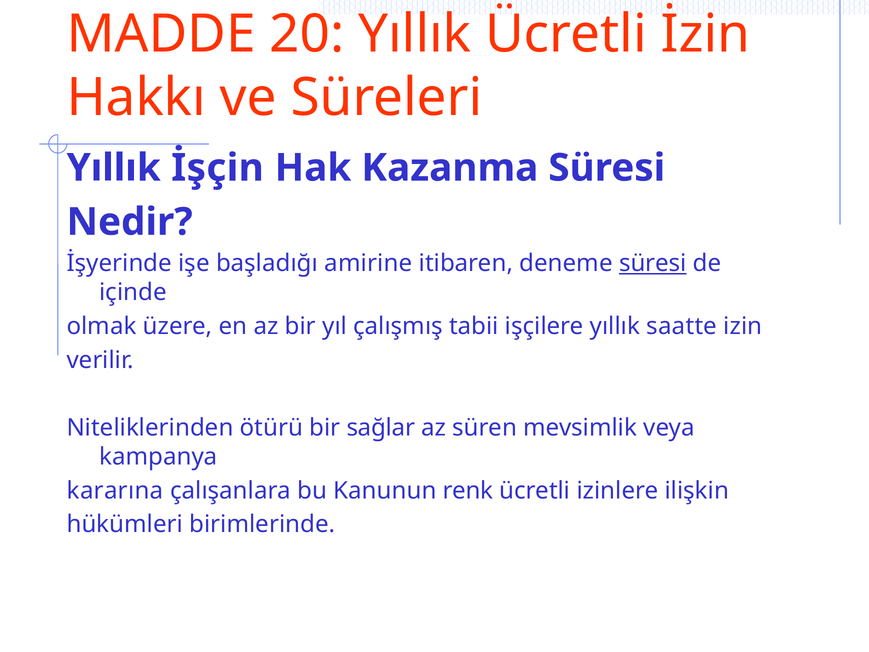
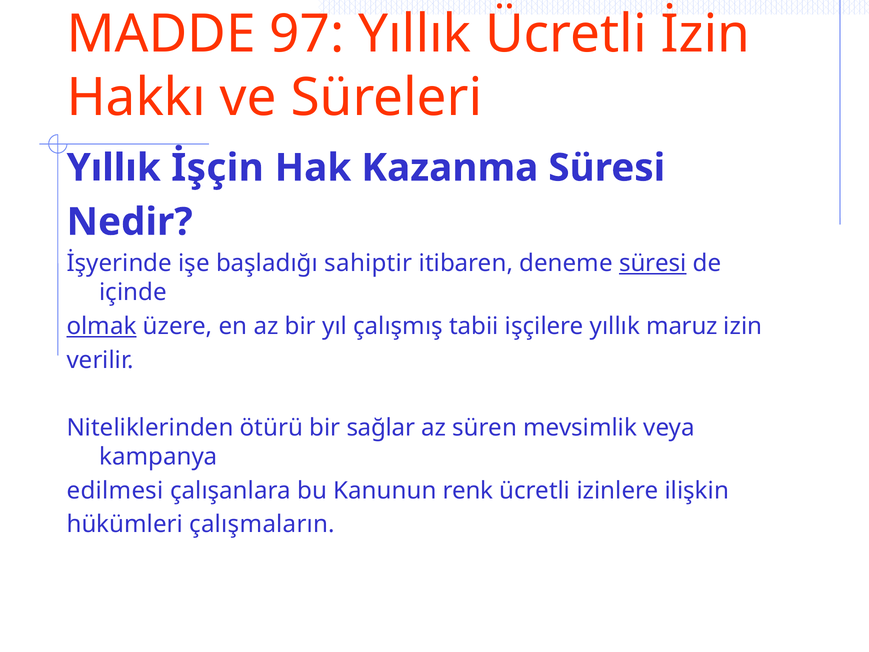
20: 20 -> 97
amirine: amirine -> sahiptir
olmak underline: none -> present
saatte: saatte -> maruz
kararına: kararına -> edilmesi
birimlerinde: birimlerinde -> çalışmaların
